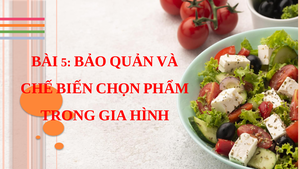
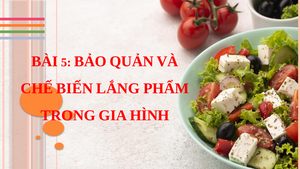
CHỌN: CHỌN -> LẮNG
